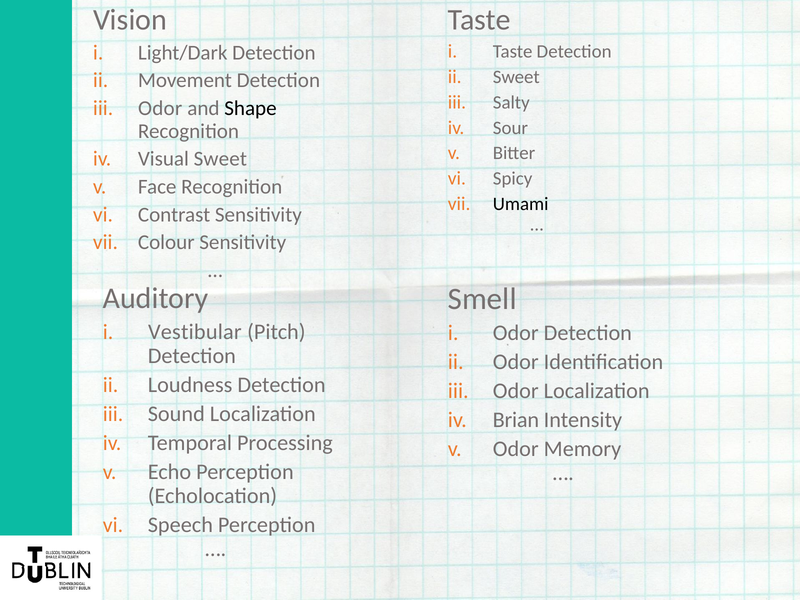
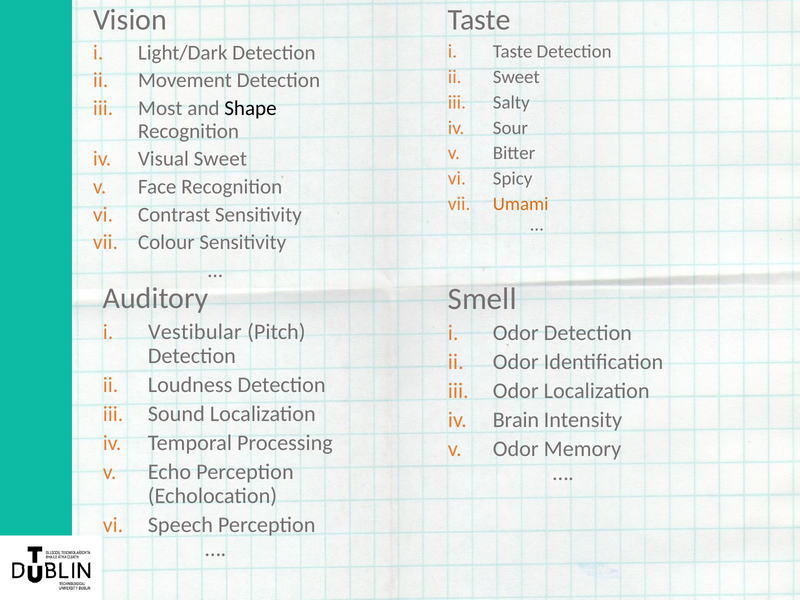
Odor at (160, 108): Odor -> Most
Umami colour: black -> orange
Brian: Brian -> Brain
